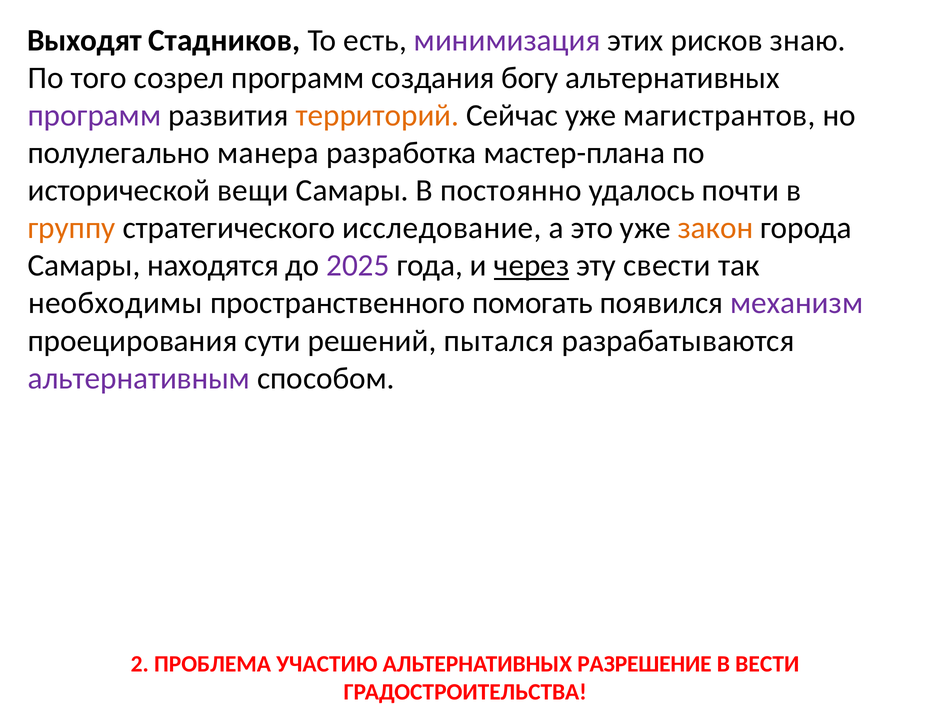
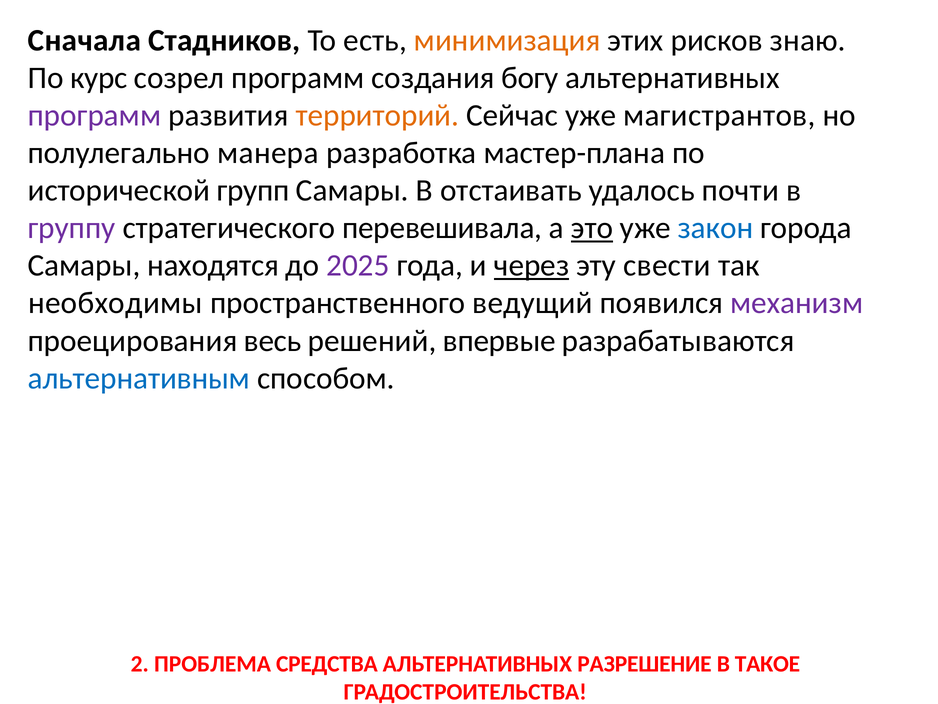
Выходят: Выходят -> Сначала
минимизация colour: purple -> orange
того: того -> курс
вещи: вещи -> групп
постоянно: постоянно -> отстаивать
группу colour: orange -> purple
исследование: исследование -> перевешивала
это underline: none -> present
закон colour: orange -> blue
помогать: помогать -> ведущий
сути: сути -> весь
пытался: пытался -> впервые
альтернативным colour: purple -> blue
УЧАСТИЮ: УЧАСТИЮ -> СРЕДСТВА
ВЕСТИ: ВЕСТИ -> ТАКОЕ
